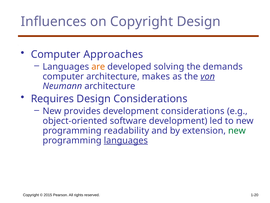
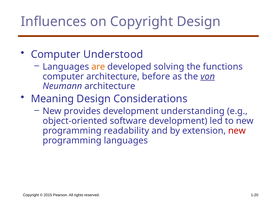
Approaches: Approaches -> Understood
demands: demands -> functions
makes: makes -> before
Requires: Requires -> Meaning
development considerations: considerations -> understanding
new at (237, 130) colour: green -> red
languages at (126, 140) underline: present -> none
